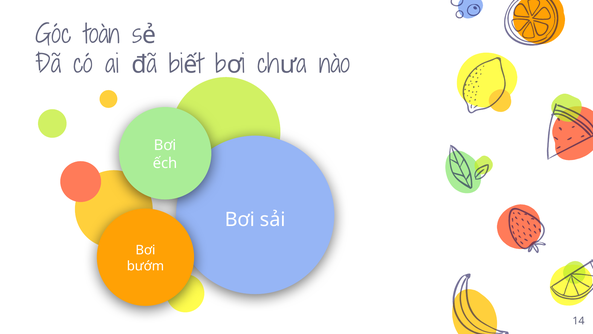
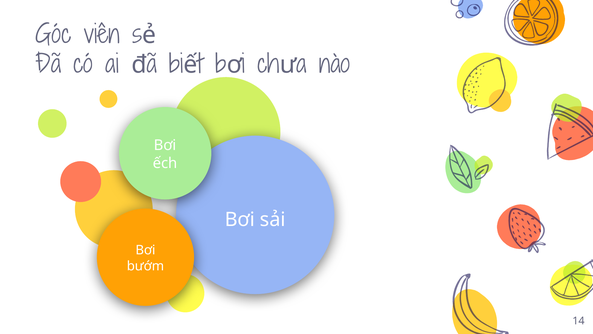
toàn: toàn -> viên
